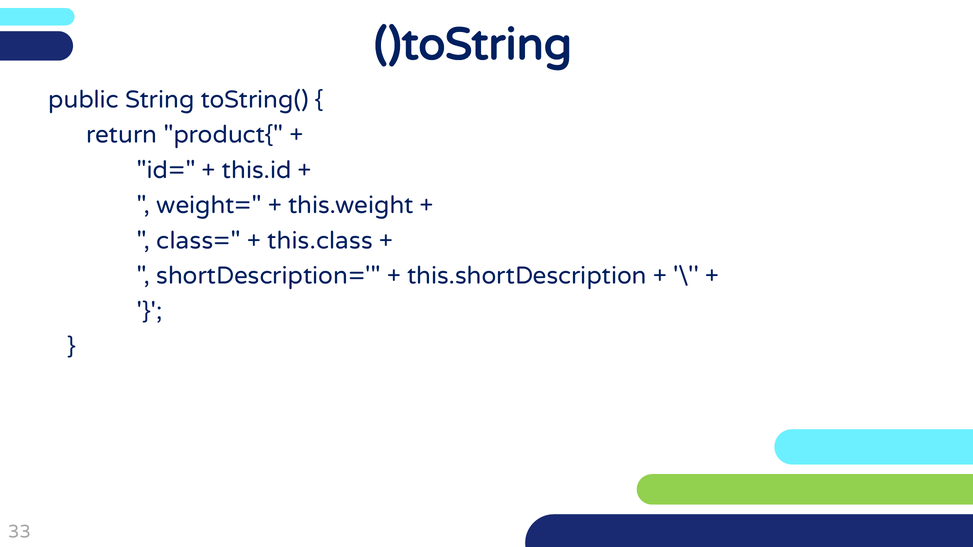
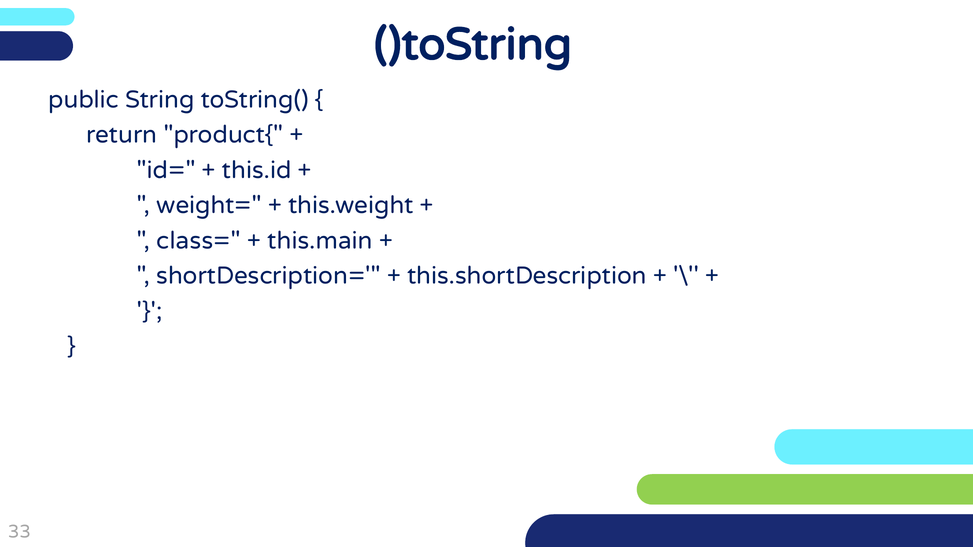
this.class: this.class -> this.main
